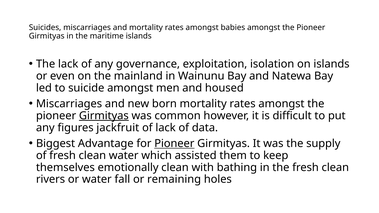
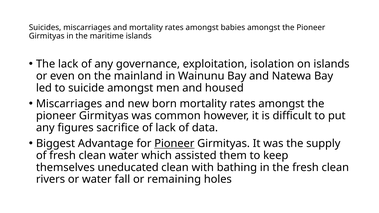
Girmityas at (104, 116) underline: present -> none
jackfruit: jackfruit -> sacrifice
emotionally: emotionally -> uneducated
